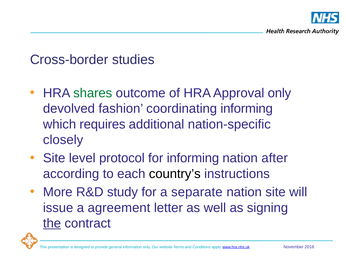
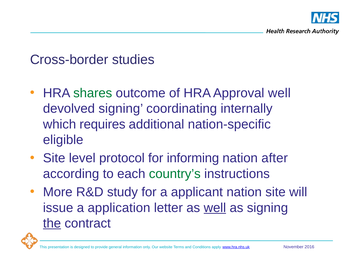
Approval only: only -> well
devolved fashion: fashion -> signing
coordinating informing: informing -> internally
closely: closely -> eligible
country’s colour: black -> green
separate: separate -> applicant
agreement: agreement -> application
well at (215, 207) underline: none -> present
